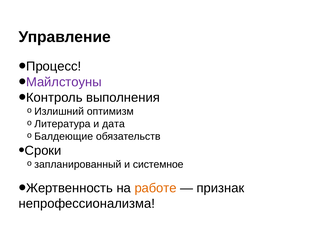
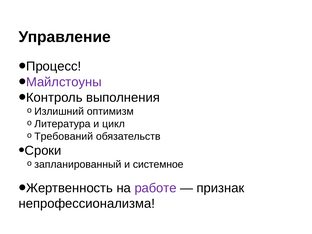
дата: дата -> цикл
Балдеющие: Балдеющие -> Требований
работе colour: orange -> purple
